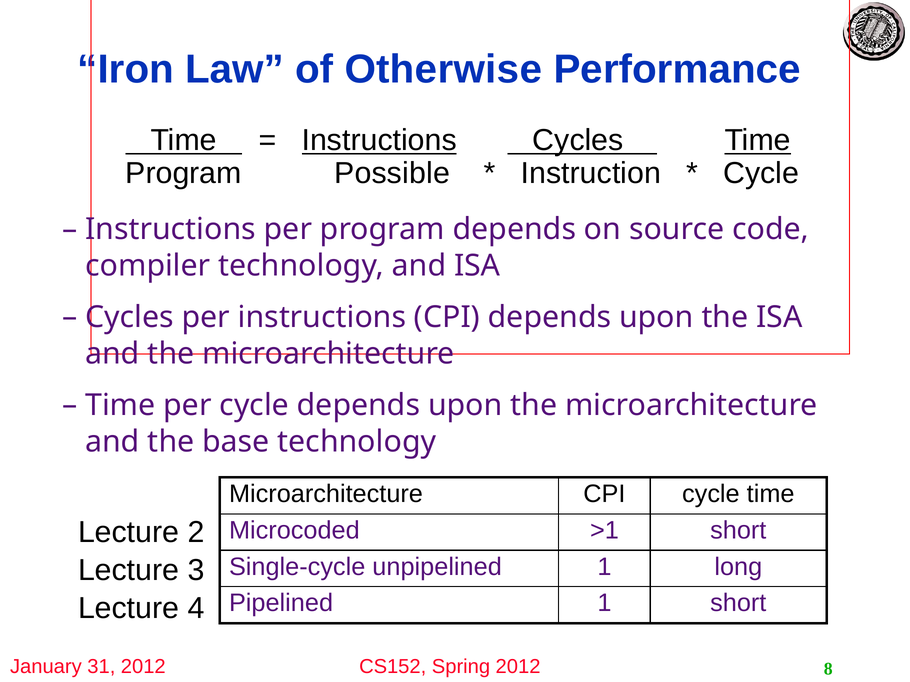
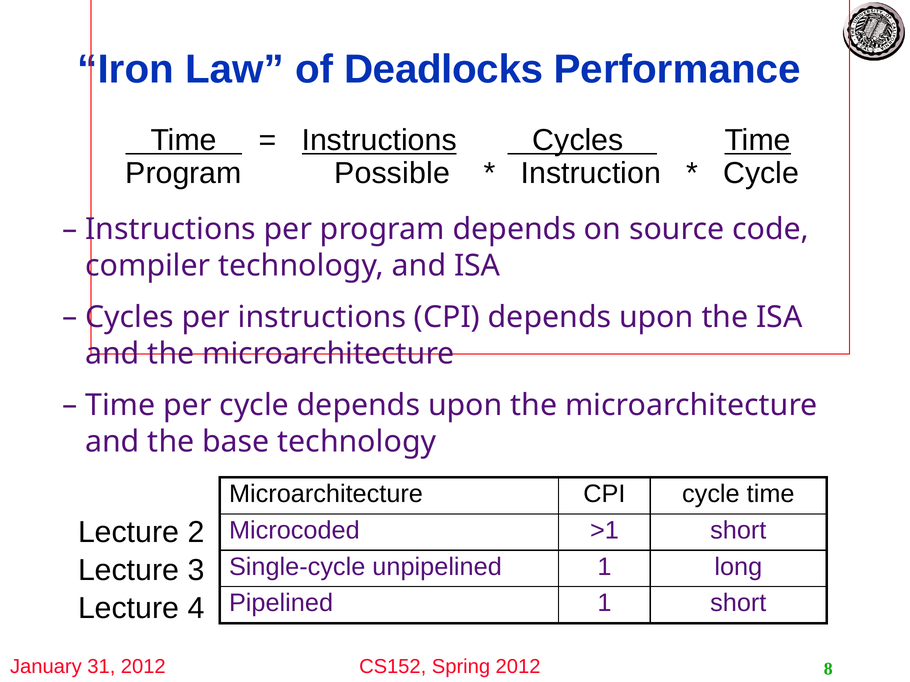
Otherwise: Otherwise -> Deadlocks
